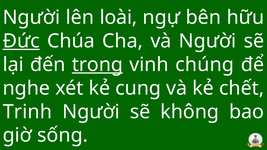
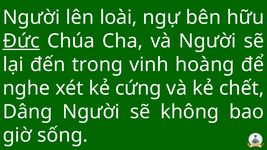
trong underline: present -> none
chúng: chúng -> hoàng
cung: cung -> cứng
Trinh: Trinh -> Dâng
